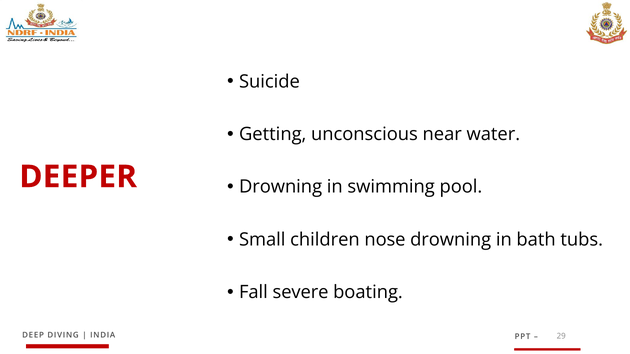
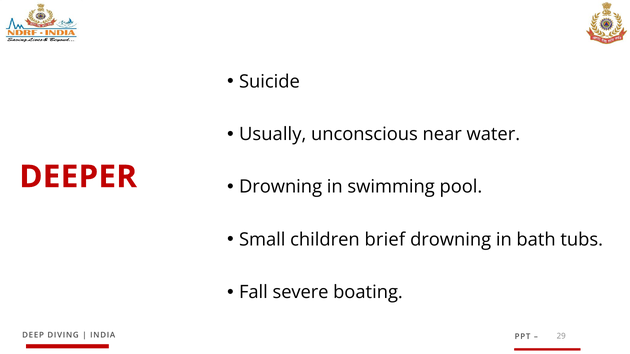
Getting: Getting -> Usually
nose: nose -> brief
